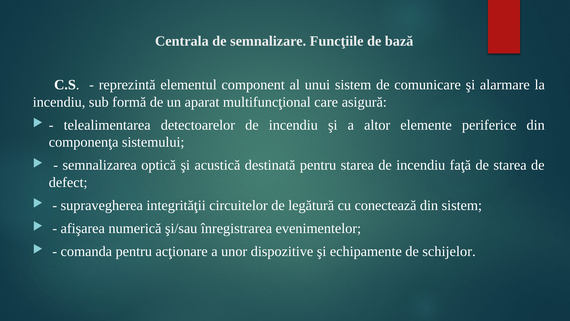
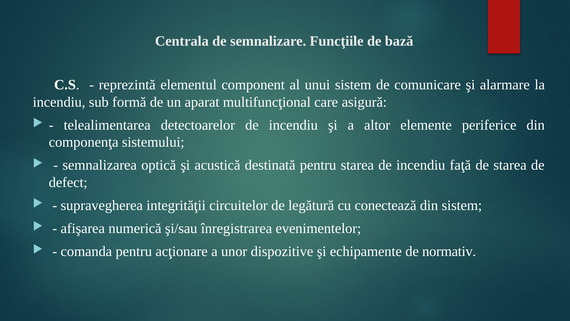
schijelor: schijelor -> normativ
